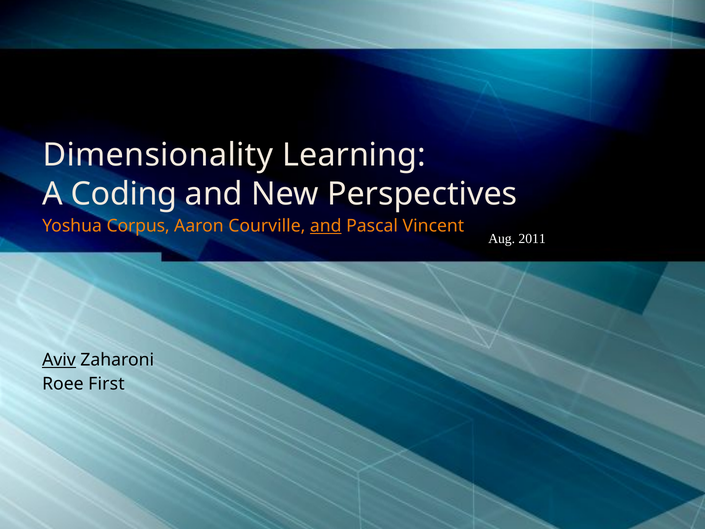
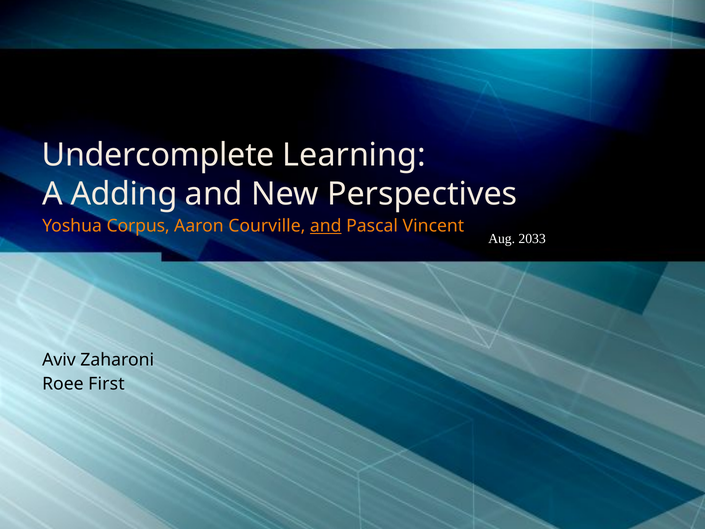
Dimensionality: Dimensionality -> Undercomplete
Coding: Coding -> Adding
2011: 2011 -> 2033
Aviv underline: present -> none
